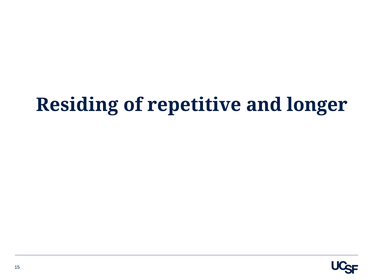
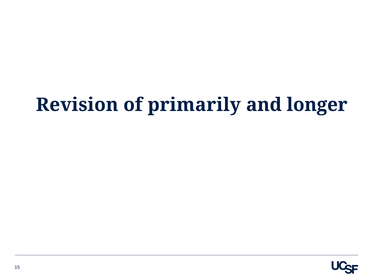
Residing: Residing -> Revision
repetitive: repetitive -> primarily
